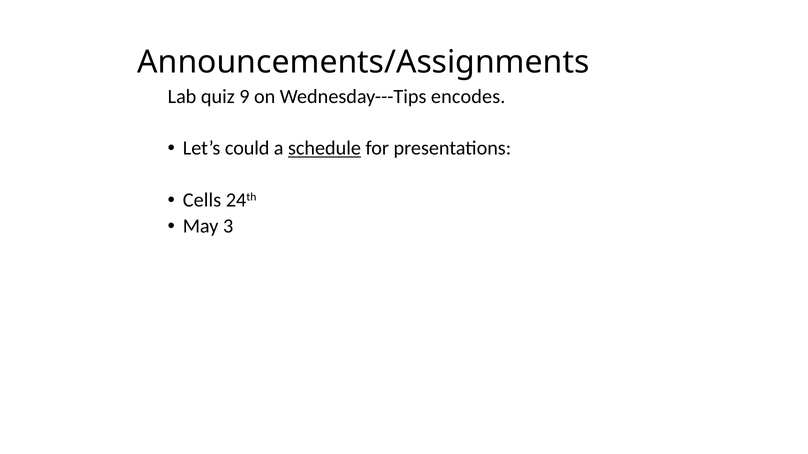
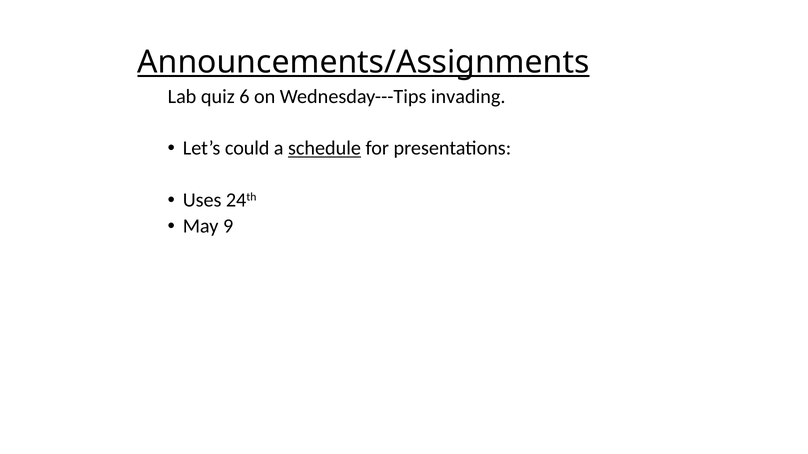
Announcements/Assignments underline: none -> present
9: 9 -> 6
encodes: encodes -> invading
Cells: Cells -> Uses
3: 3 -> 9
